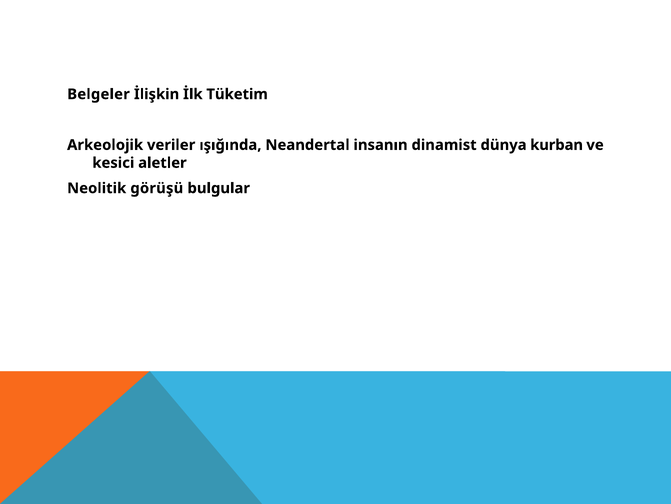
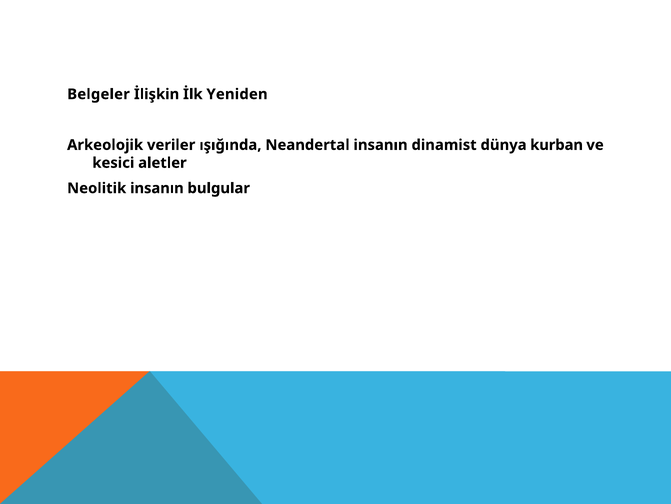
Tüketim: Tüketim -> Yeniden
Neolitik görüşü: görüşü -> insanın
